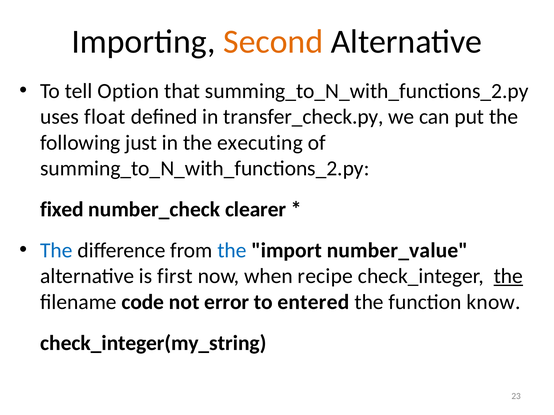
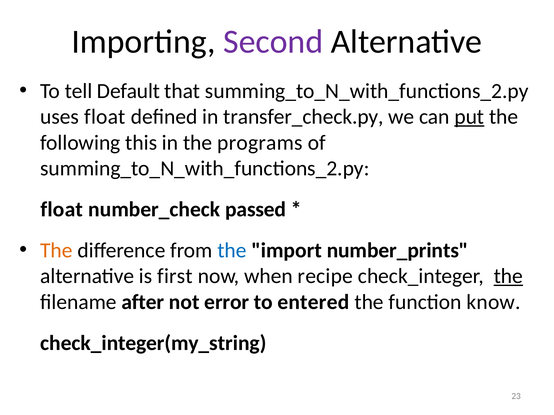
Second colour: orange -> purple
Option: Option -> Default
put underline: none -> present
just: just -> this
executing: executing -> programs
fixed at (62, 210): fixed -> float
clearer: clearer -> passed
The at (56, 251) colour: blue -> orange
number_value: number_value -> number_prints
code: code -> after
